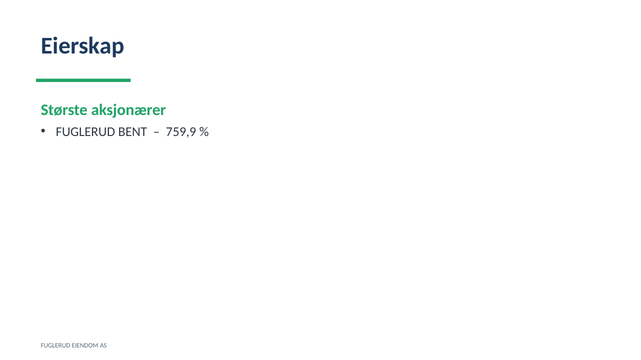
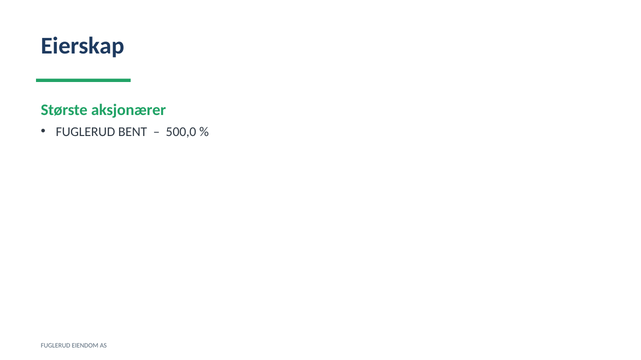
759,9: 759,9 -> 500,0
